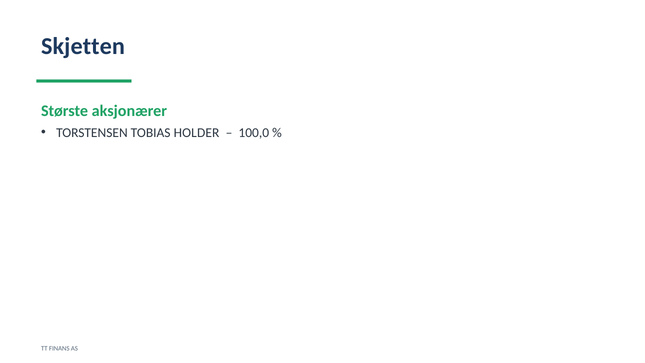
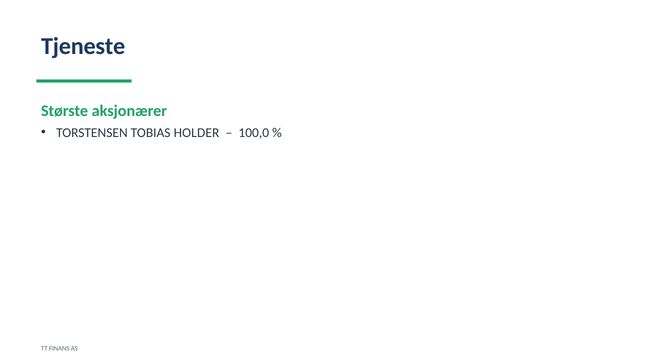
Skjetten: Skjetten -> Tjeneste
